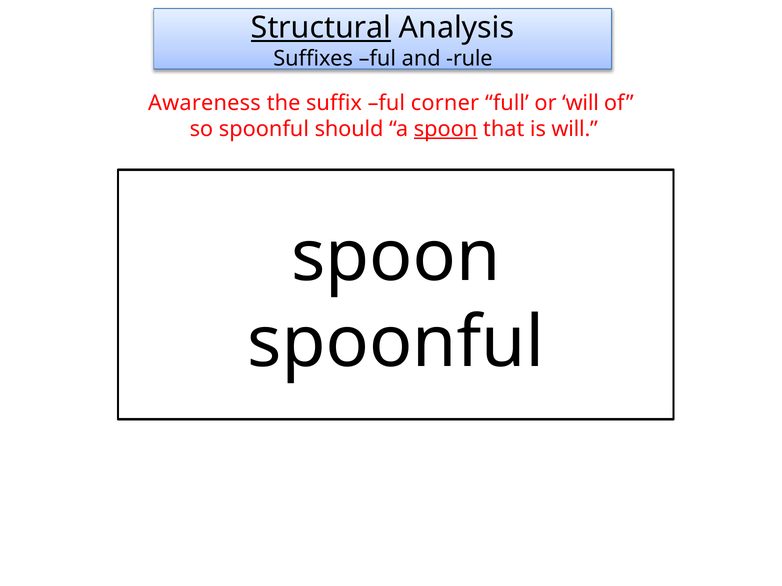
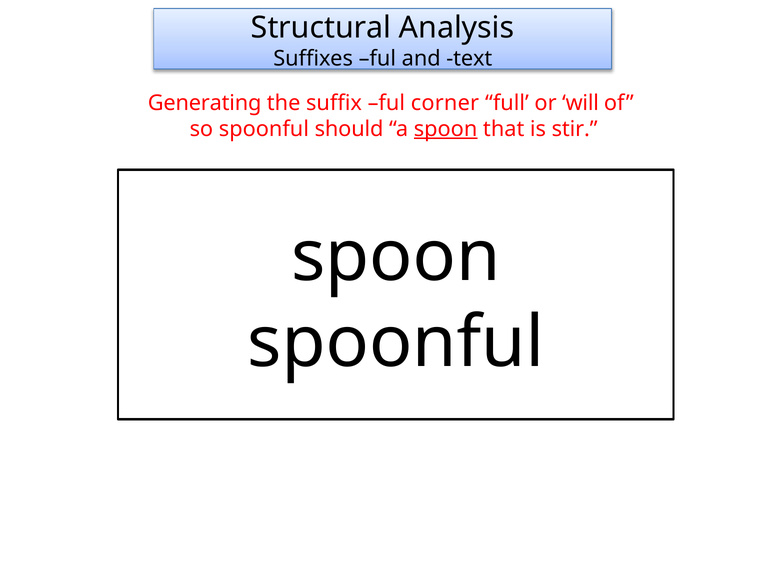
Structural underline: present -> none
rule: rule -> text
Awareness: Awareness -> Generating
is will: will -> stir
